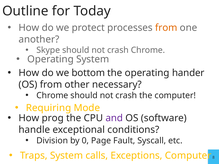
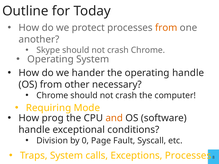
bottom: bottom -> hander
operating hander: hander -> handle
and colour: purple -> orange
Exceptions Computer: Computer -> Processes
